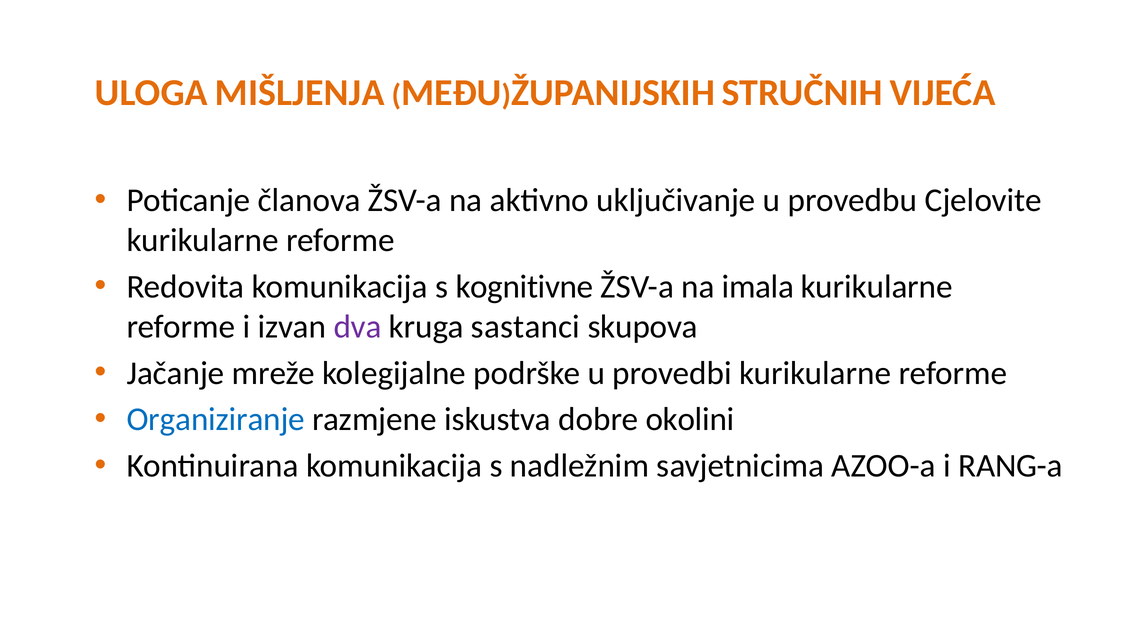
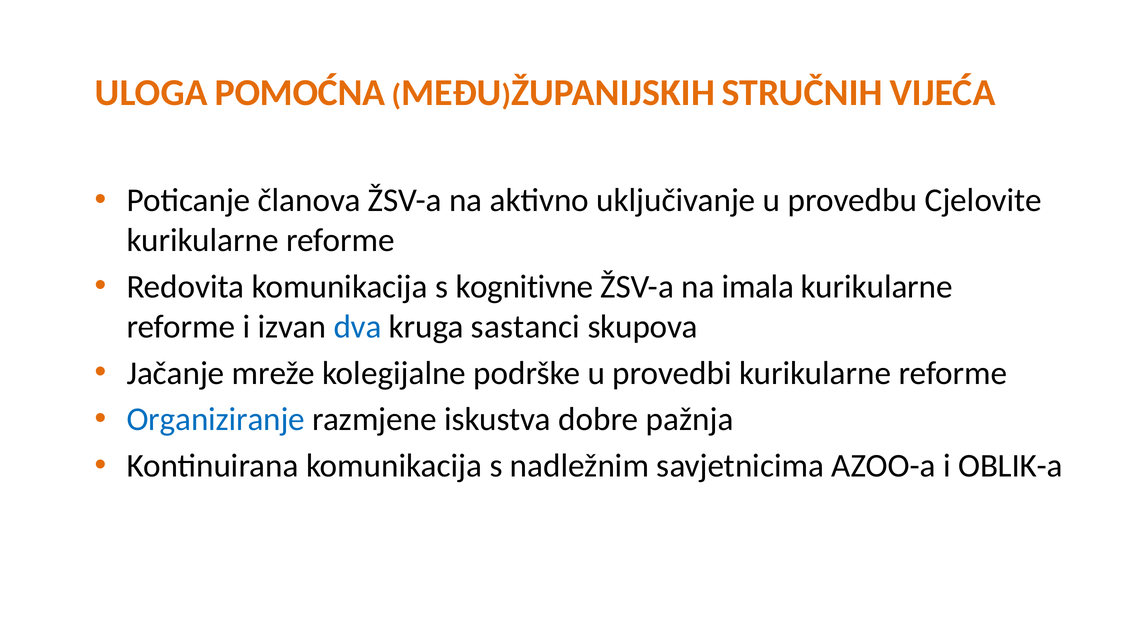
MIŠLJENJA: MIŠLJENJA -> POMOĆNA
dva colour: purple -> blue
okolini: okolini -> pažnja
RANG-a: RANG-a -> OBLIK-a
